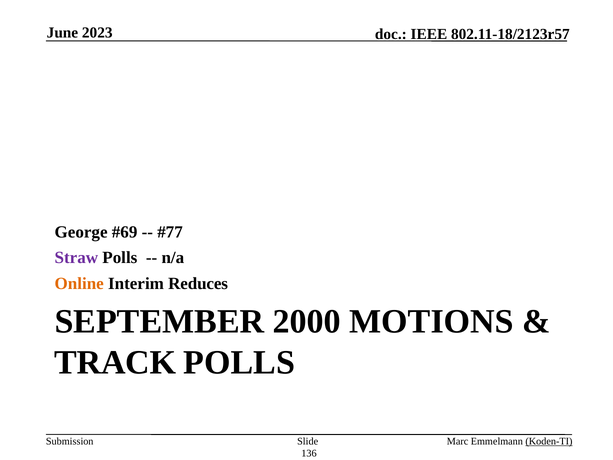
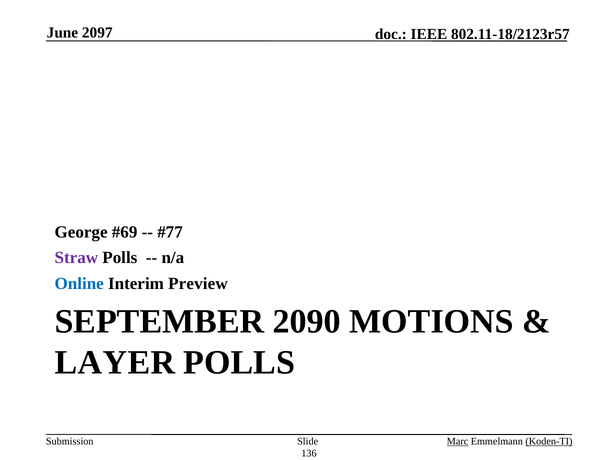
2023: 2023 -> 2097
Online colour: orange -> blue
Reduces: Reduces -> Preview
2000: 2000 -> 2090
TRACK: TRACK -> LAYER
Marc underline: none -> present
